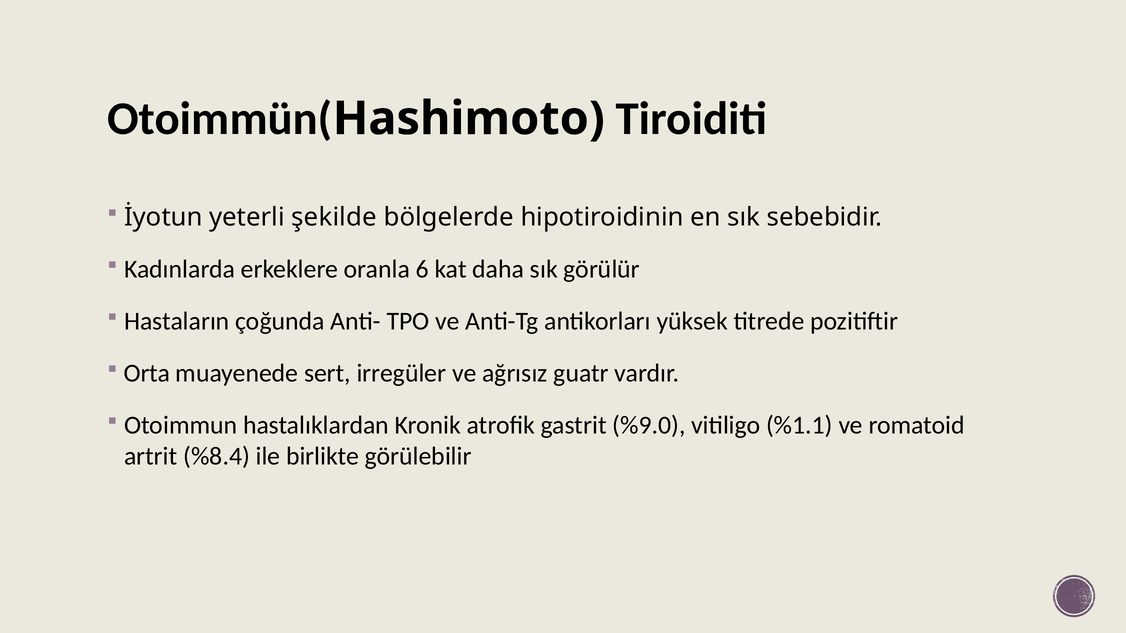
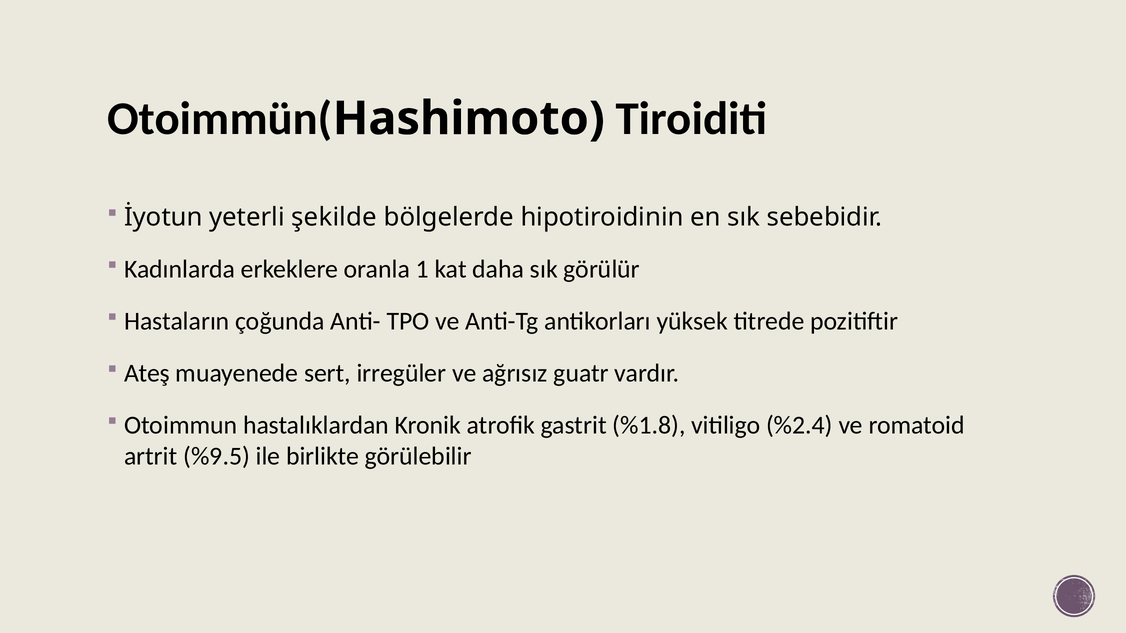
6: 6 -> 1
Orta: Orta -> Ateş
%9.0: %9.0 -> %1.8
%1.1: %1.1 -> %2.4
%8.4: %8.4 -> %9.5
